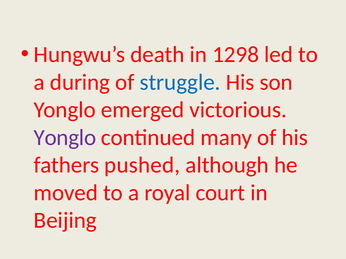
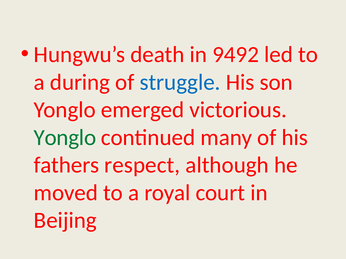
1298: 1298 -> 9492
Yonglo at (65, 138) colour: purple -> green
pushed: pushed -> respect
